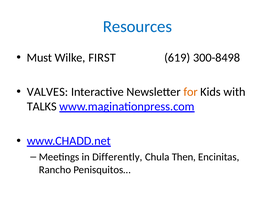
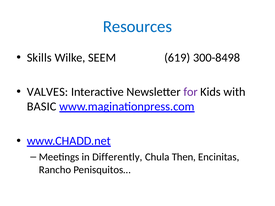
Must: Must -> Skills
FIRST: FIRST -> SEEM
for colour: orange -> purple
TALKS: TALKS -> BASIC
